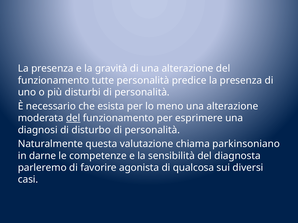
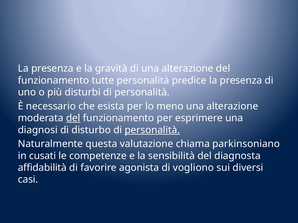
personalità at (152, 130) underline: none -> present
darne: darne -> cusati
parleremo: parleremo -> affidabilità
qualcosa: qualcosa -> vogliono
